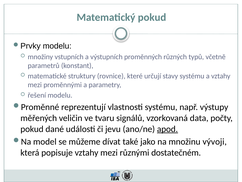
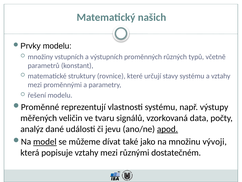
Matematický pokud: pokud -> našich
pokud at (32, 129): pokud -> analýz
model underline: none -> present
